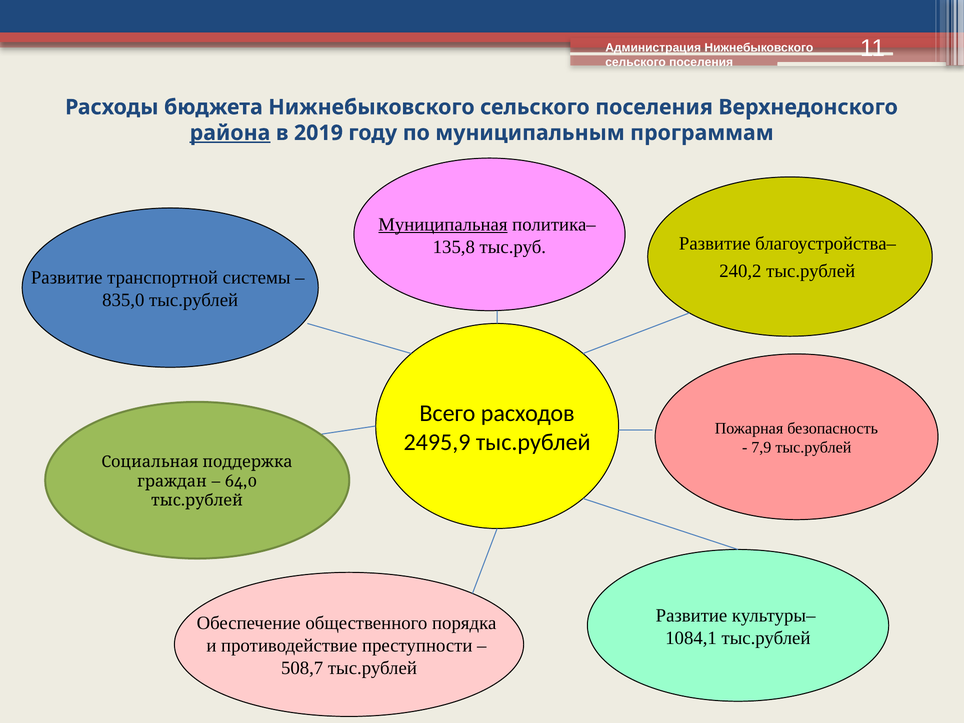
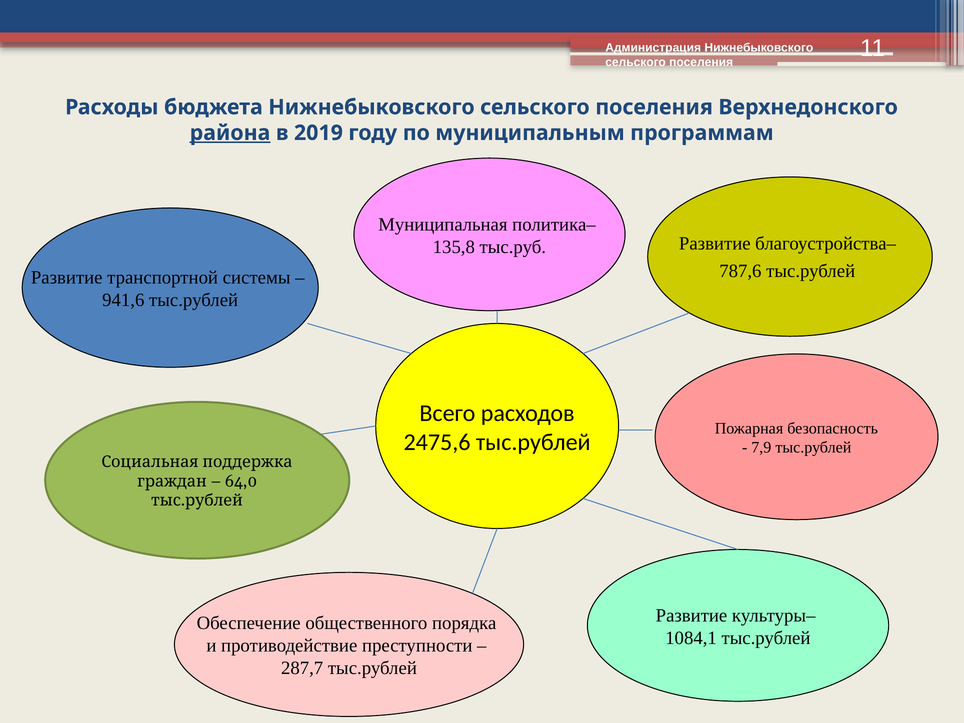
Муниципальная underline: present -> none
240,2: 240,2 -> 787,6
835,0: 835,0 -> 941,6
2495,9: 2495,9 -> 2475,6
508,7: 508,7 -> 287,7
